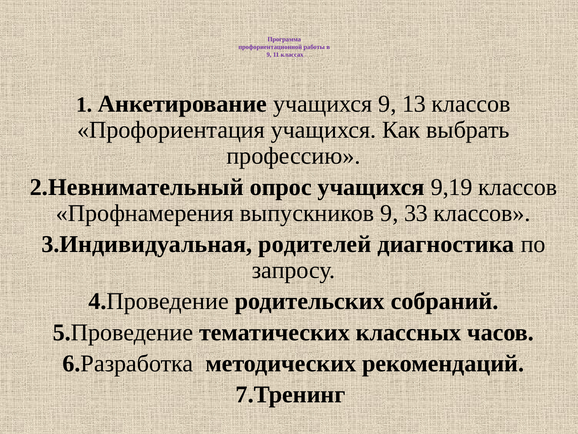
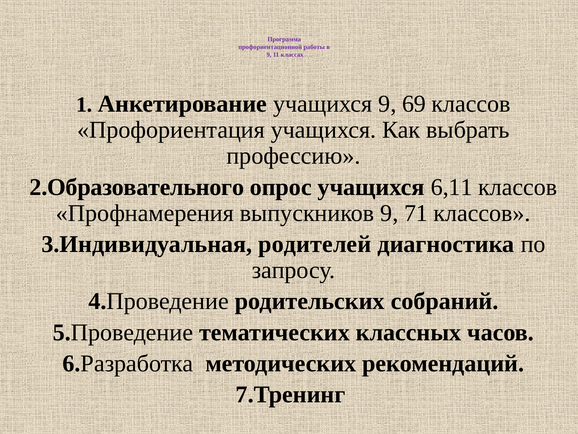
13: 13 -> 69
2.Невнимательный: 2.Невнимательный -> 2.Образовательного
9,19: 9,19 -> 6,11
33: 33 -> 71
